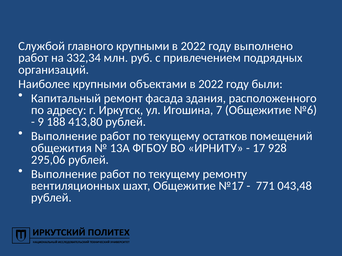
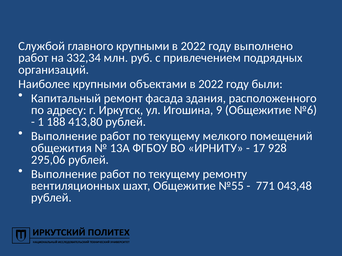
7: 7 -> 9
9: 9 -> 1
остатков: остатков -> мелкого
№17: №17 -> №55
